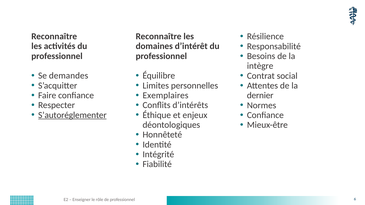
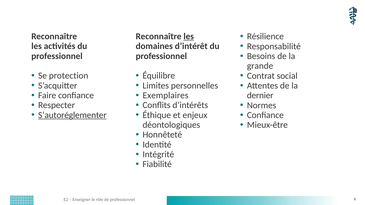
les at (189, 36) underline: none -> present
intègre: intègre -> grande
demandes: demandes -> protection
